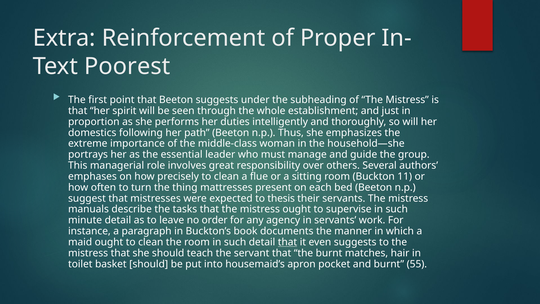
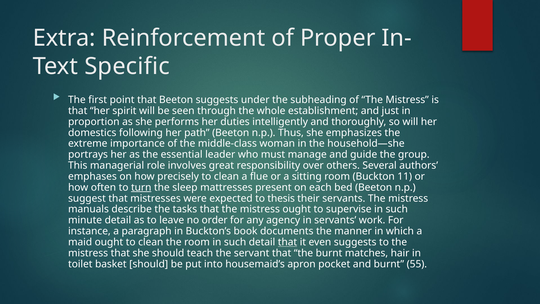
Poorest: Poorest -> Specific
turn underline: none -> present
thing: thing -> sleep
